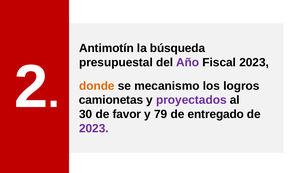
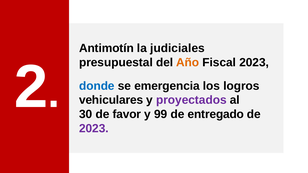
búsqueda: búsqueda -> judiciales
Año colour: purple -> orange
donde colour: orange -> blue
mecanismo: mecanismo -> emergencia
camionetas: camionetas -> vehiculares
79: 79 -> 99
